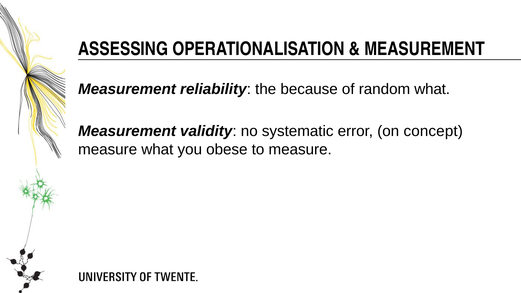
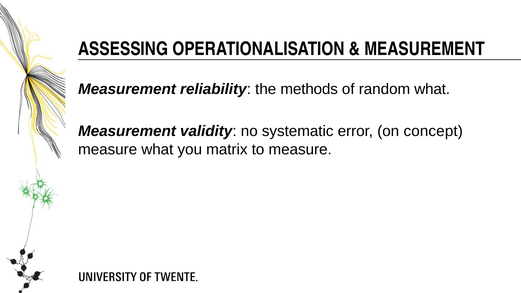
because: because -> methods
obese: obese -> matrix
